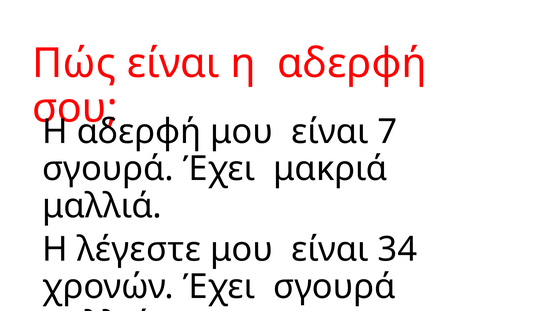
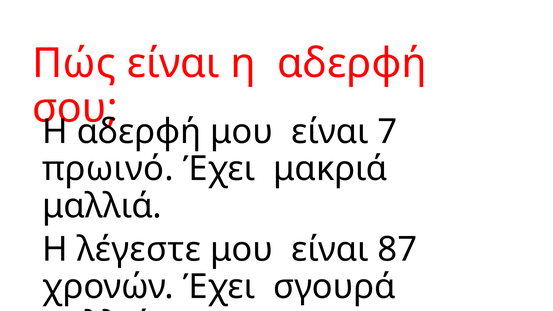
σγουρά at (108, 169): σγουρά -> πρωινό
34: 34 -> 87
